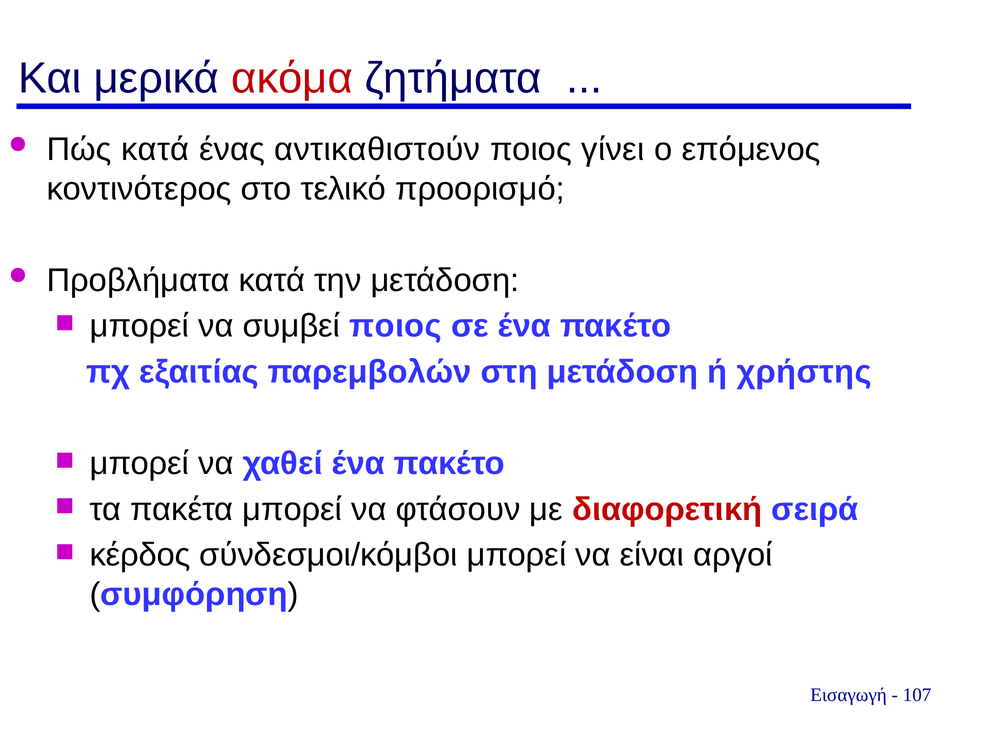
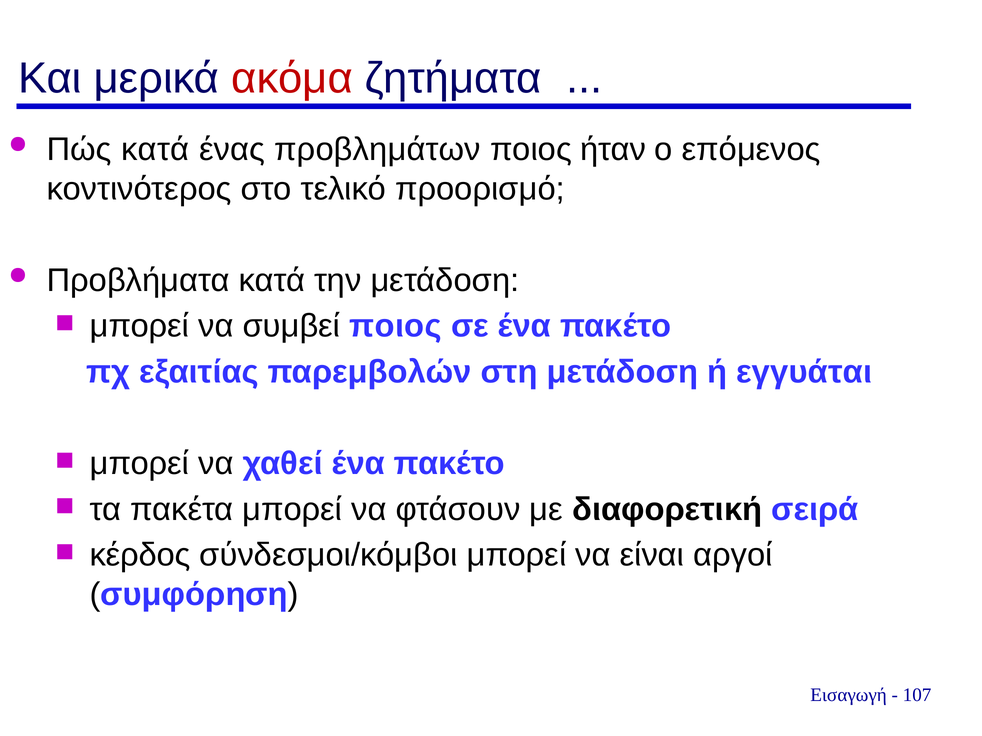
αντικαθιστούν: αντικαθιστούν -> προβλημάτων
γίνει: γίνει -> ήταν
χρήστης: χρήστης -> εγγυάται
διαφορετική colour: red -> black
